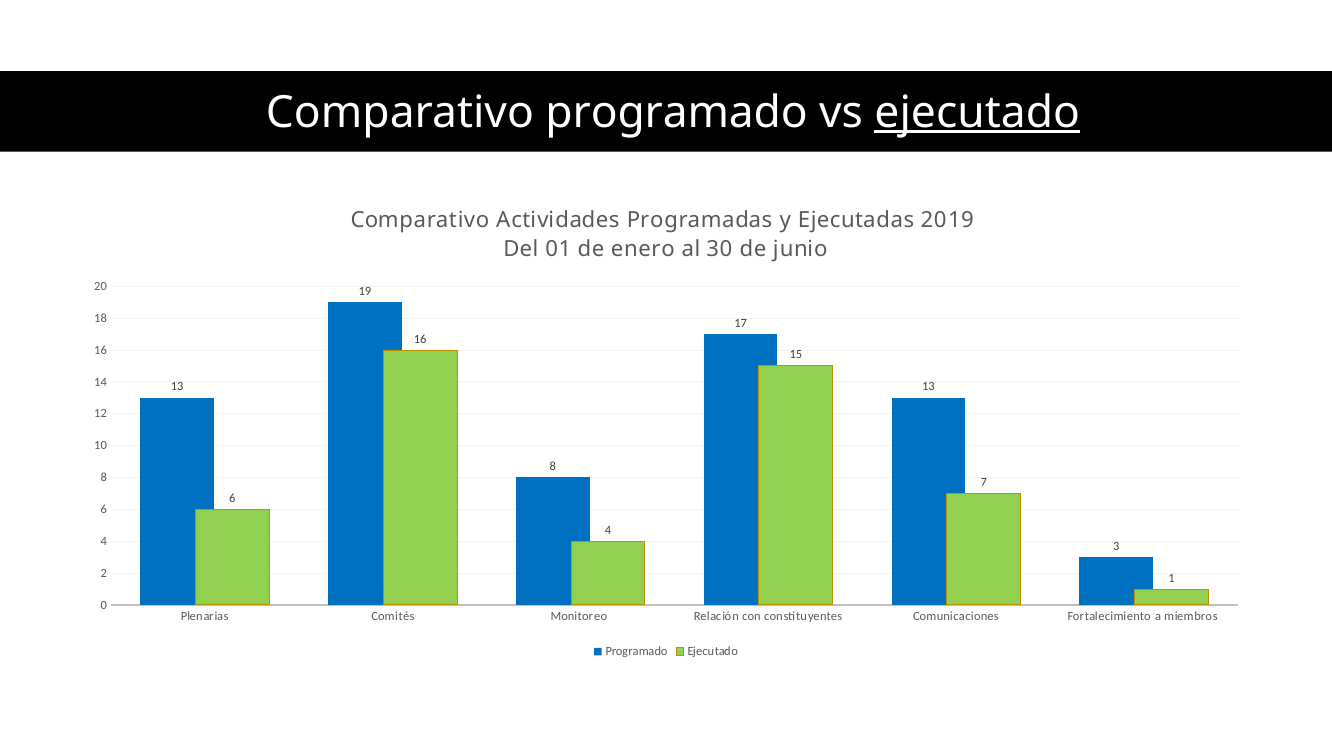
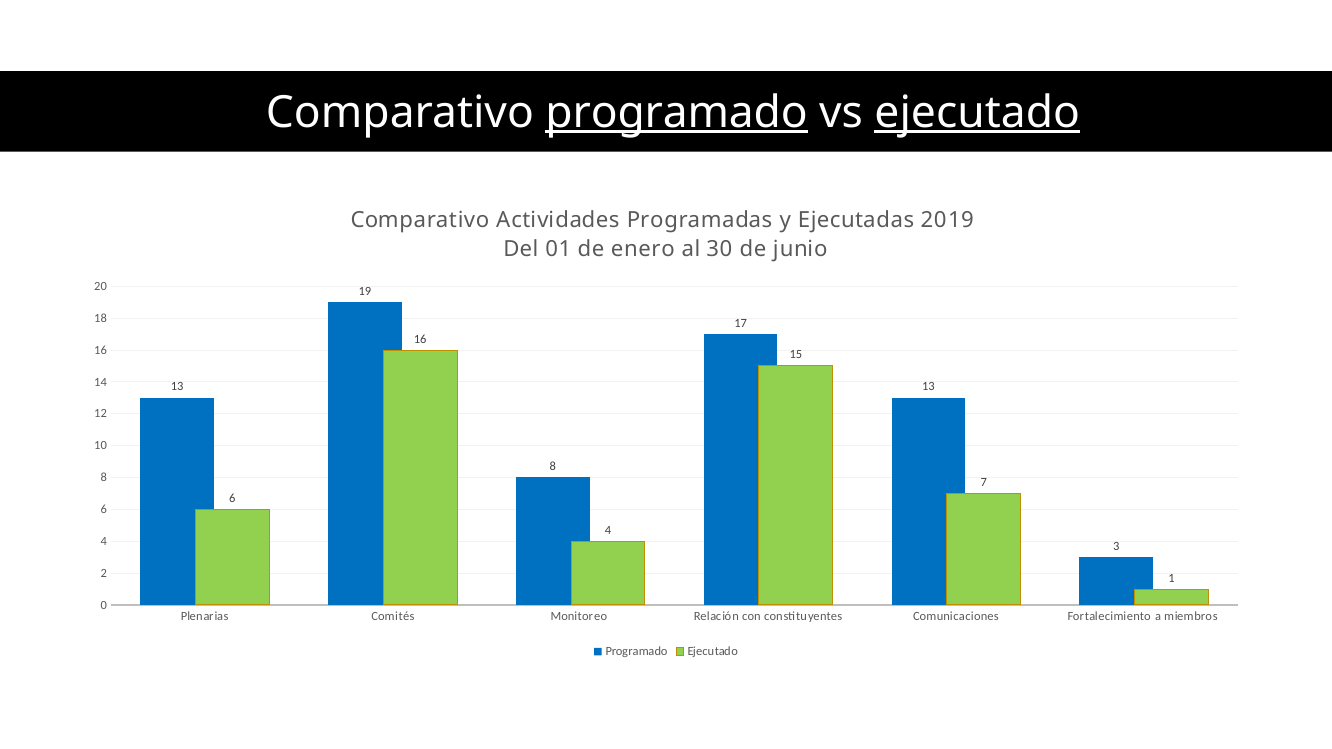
programado at (677, 113) underline: none -> present
